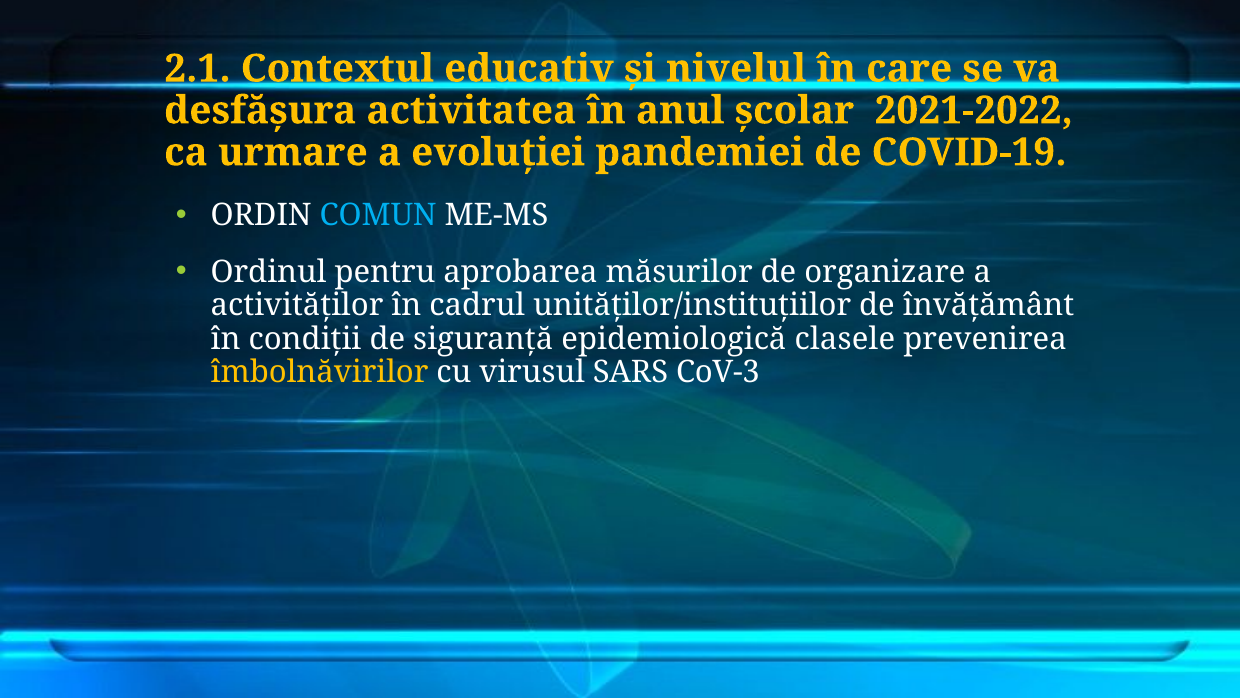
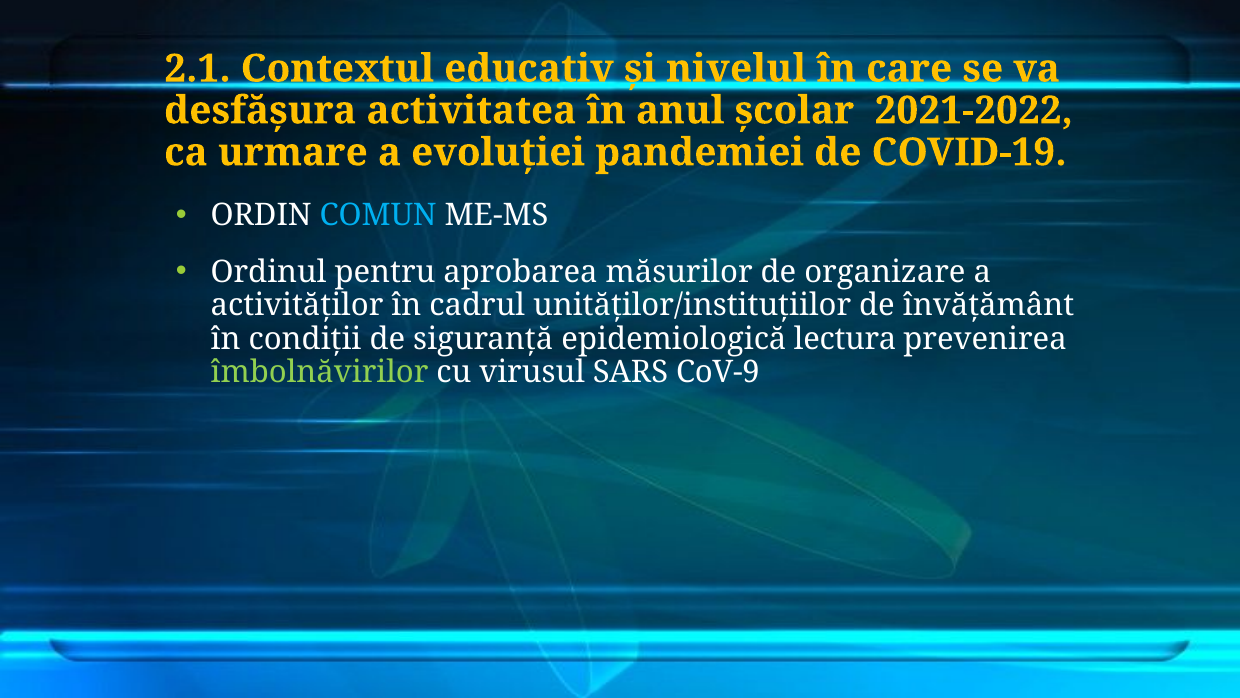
clasele: clasele -> lectura
îmbolnăvirilor colour: yellow -> light green
CoV-3: CoV-3 -> CoV-9
